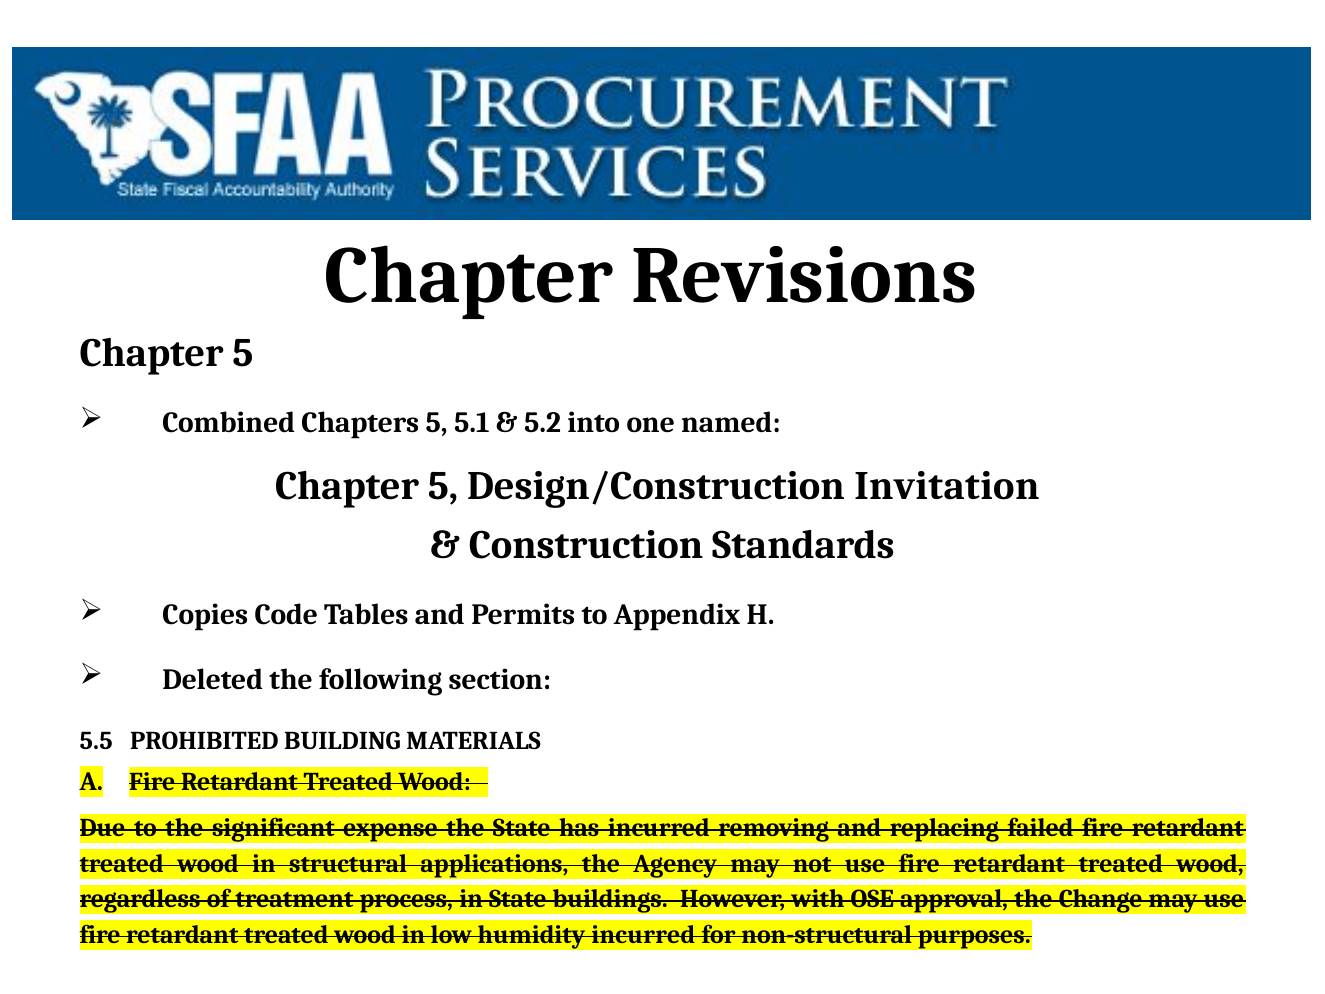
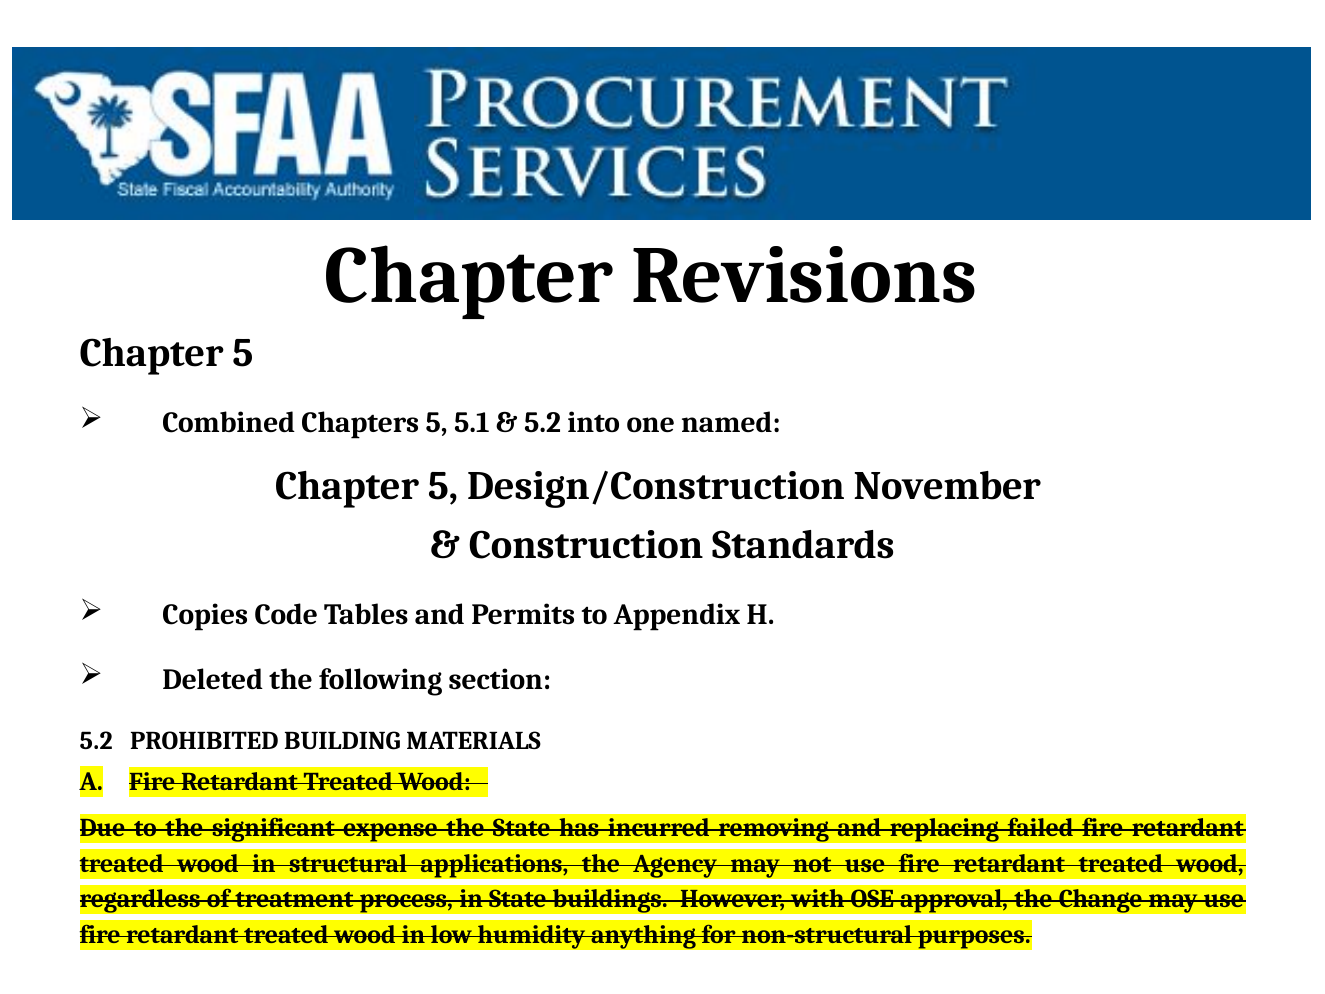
Invitation: Invitation -> November
5.5 at (96, 740): 5.5 -> 5.2
humidity incurred: incurred -> anything
